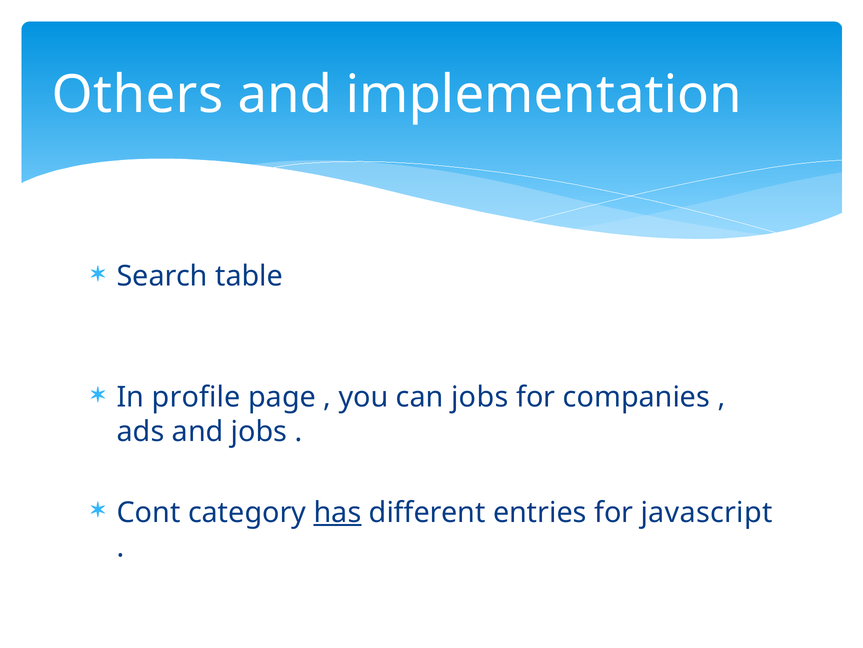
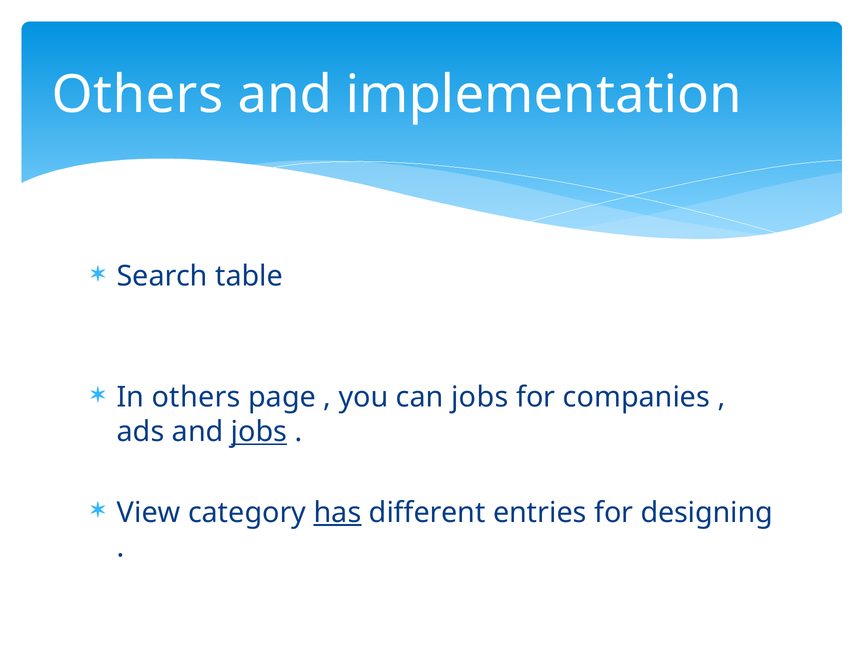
In profile: profile -> others
jobs at (259, 431) underline: none -> present
Cont: Cont -> View
javascript: javascript -> designing
